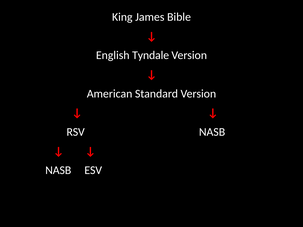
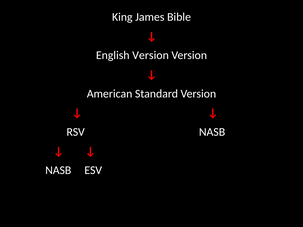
English Tyndale: Tyndale -> Version
